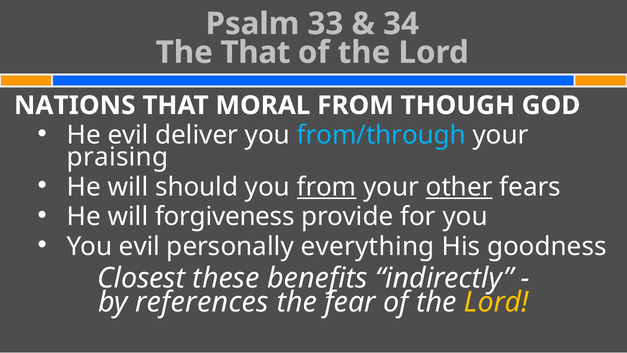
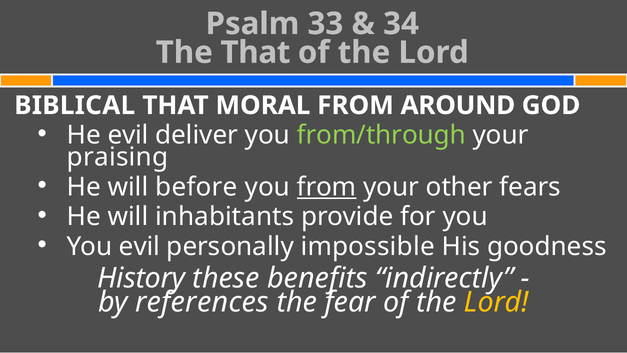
NATIONS: NATIONS -> BIBLICAL
THOUGH: THOUGH -> AROUND
from/through colour: light blue -> light green
should: should -> before
other underline: present -> none
forgiveness: forgiveness -> inhabitants
everything: everything -> impossible
Closest: Closest -> History
